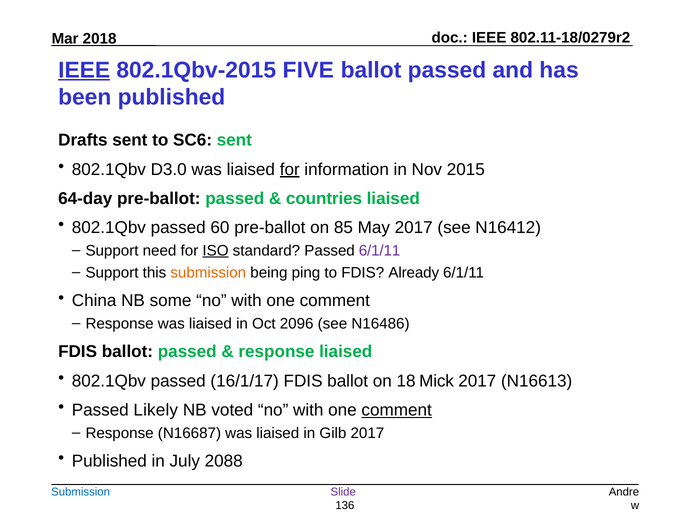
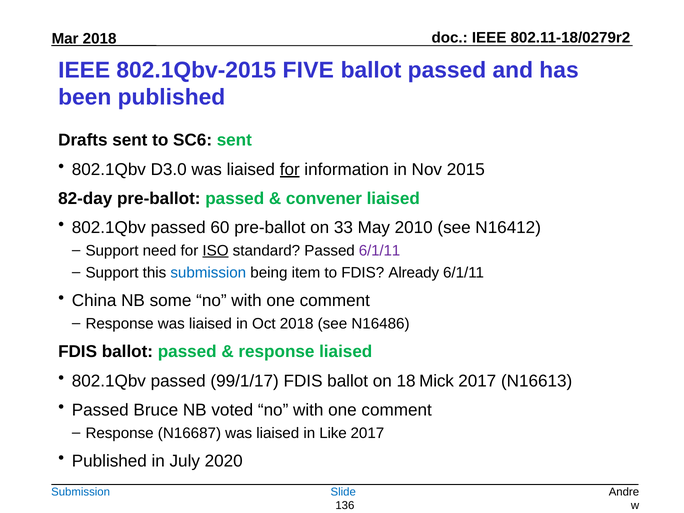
IEEE at (84, 70) underline: present -> none
64-day: 64-day -> 82-day
countries: countries -> convener
85: 85 -> 33
May 2017: 2017 -> 2010
submission at (208, 273) colour: orange -> blue
ping: ping -> item
Oct 2096: 2096 -> 2018
16/1/17: 16/1/17 -> 99/1/17
Likely: Likely -> Bruce
comment at (397, 410) underline: present -> none
Gilb: Gilb -> Like
2088: 2088 -> 2020
Slide colour: purple -> blue
